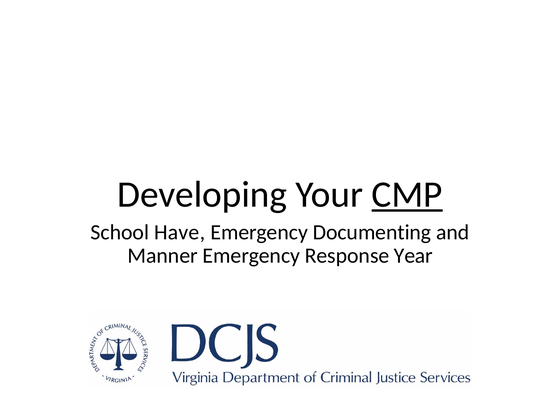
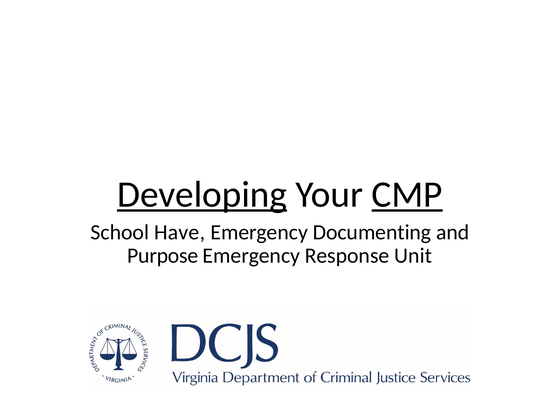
Developing underline: none -> present
Manner: Manner -> Purpose
Year: Year -> Unit
